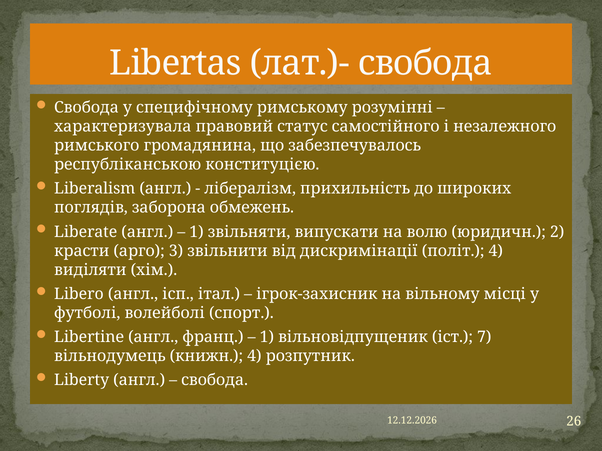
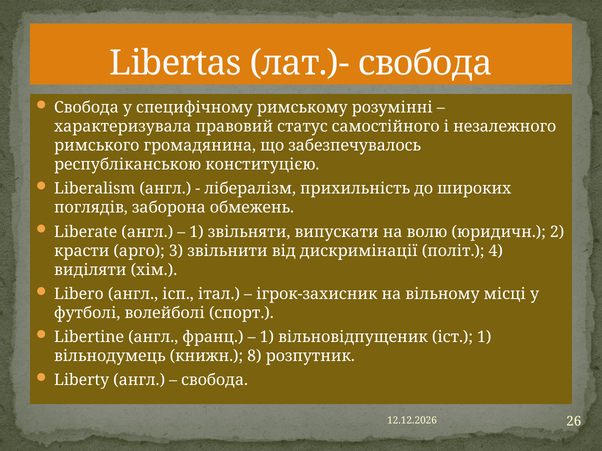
іст 7: 7 -> 1
книжн 4: 4 -> 8
